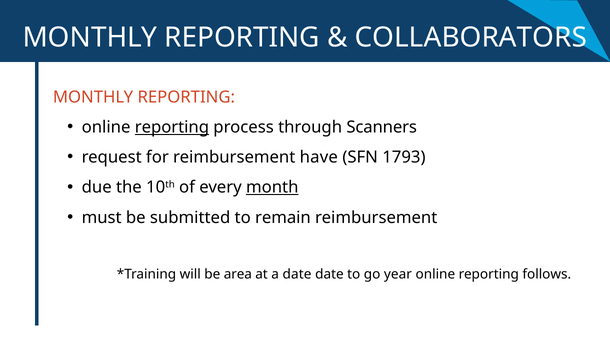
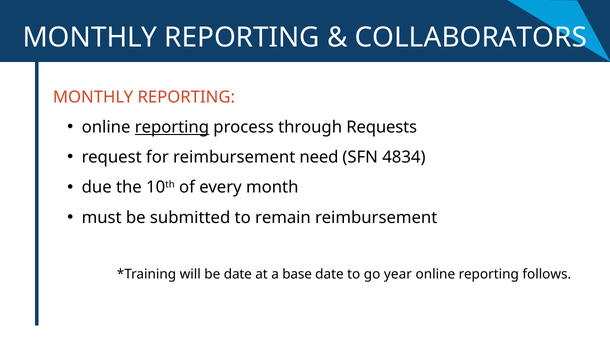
Scanners: Scanners -> Requests
have: have -> need
1793: 1793 -> 4834
month underline: present -> none
be area: area -> date
a date: date -> base
